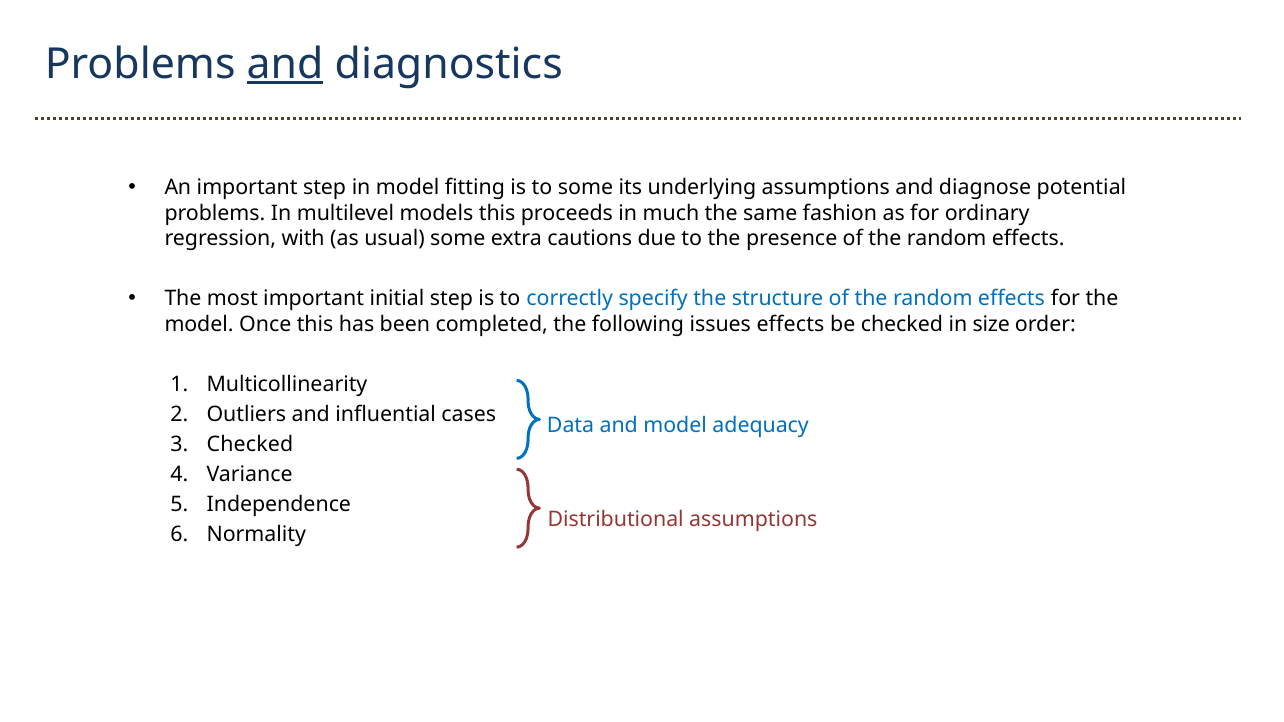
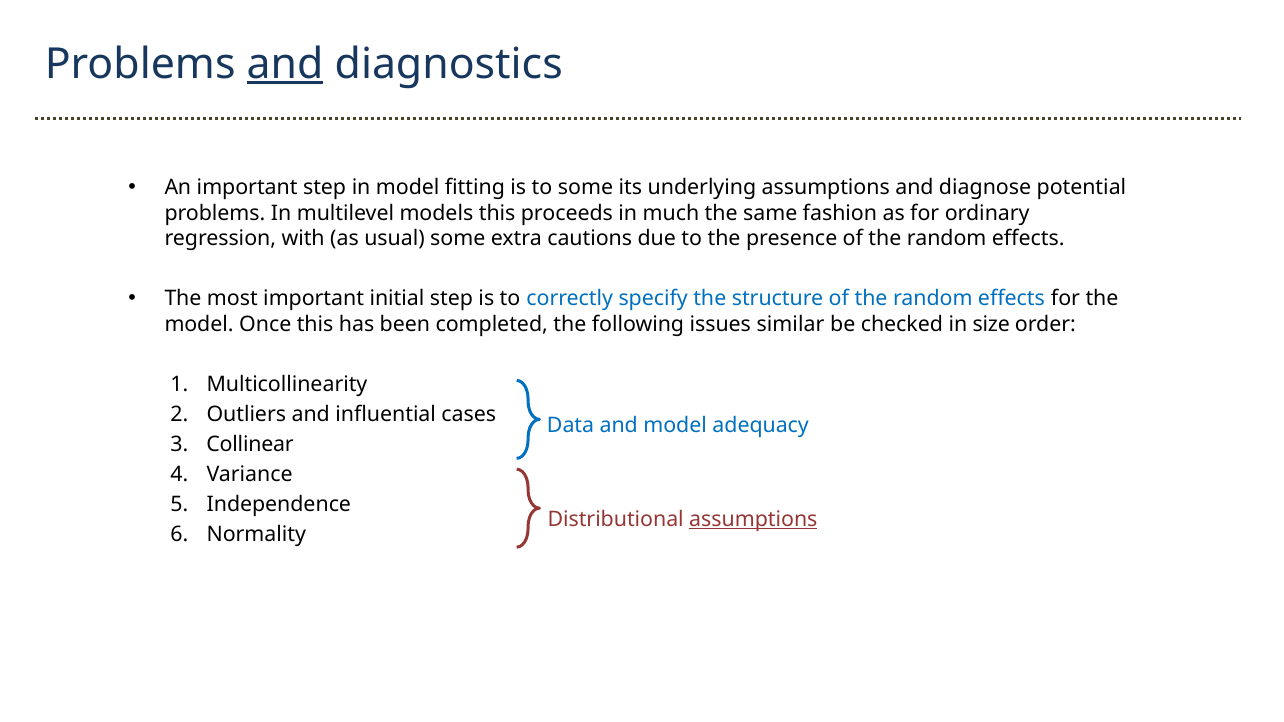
issues effects: effects -> similar
Checked at (250, 444): Checked -> Collinear
assumptions at (753, 520) underline: none -> present
